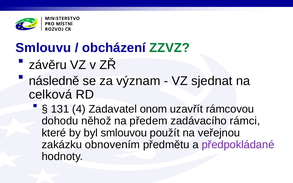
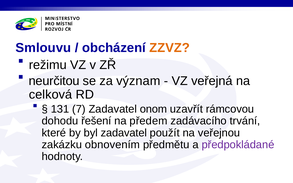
ZZVZ colour: green -> orange
závěru: závěru -> režimu
následně: následně -> neurčitou
sjednat: sjednat -> veřejná
4: 4 -> 7
něhož: něhož -> řešení
rámci: rámci -> trvání
byl smlouvou: smlouvou -> zadavatel
